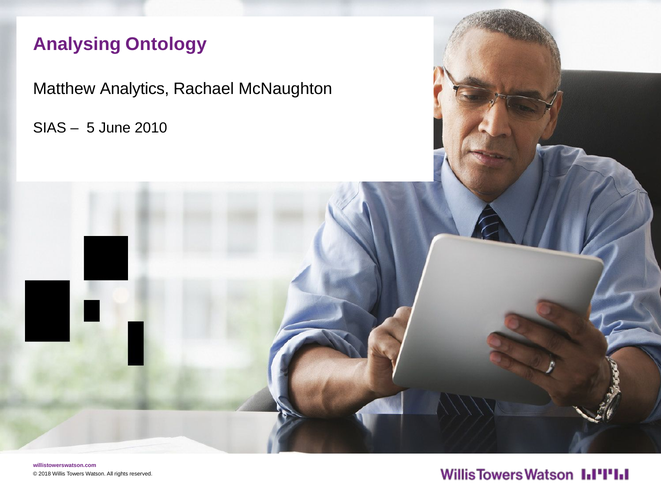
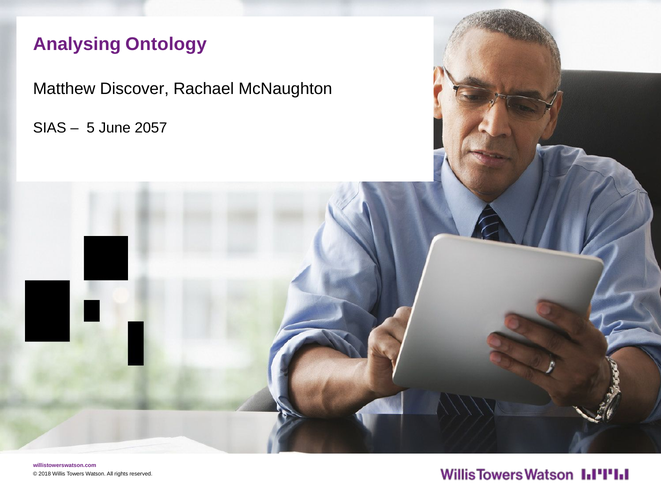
Analytics: Analytics -> Discover
2010: 2010 -> 2057
